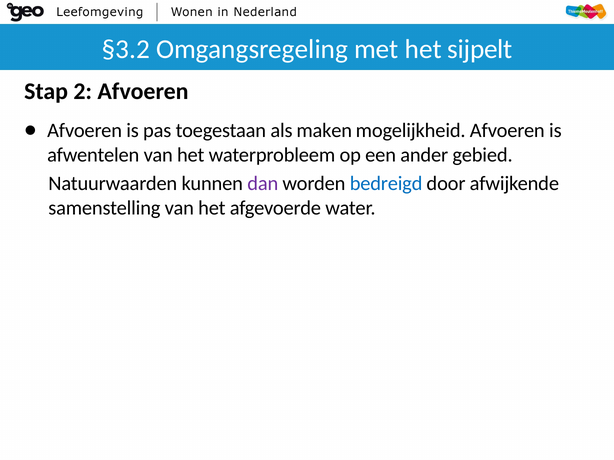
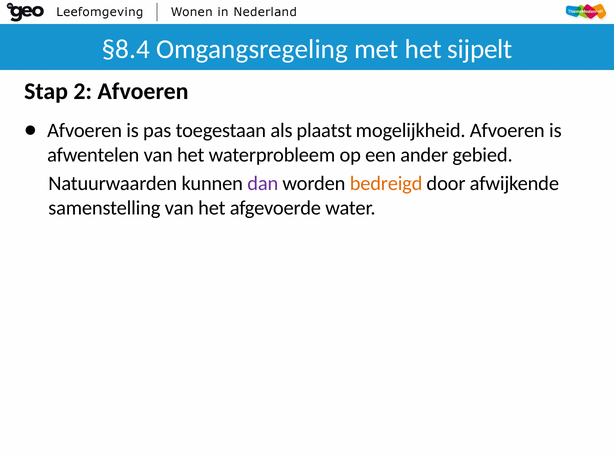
§3.2: §3.2 -> §8.4
maken: maken -> plaatst
bedreigd colour: blue -> orange
